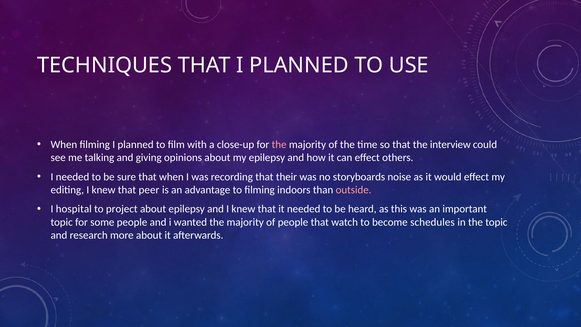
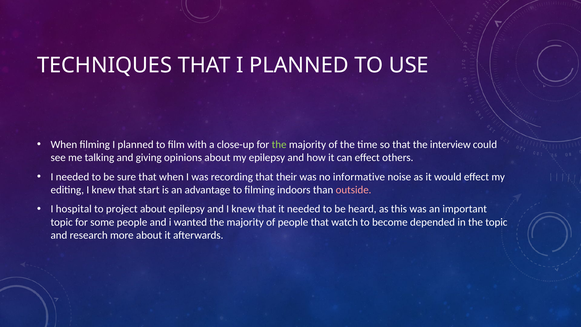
the at (279, 144) colour: pink -> light green
storyboards: storyboards -> informative
peer: peer -> start
schedules: schedules -> depended
